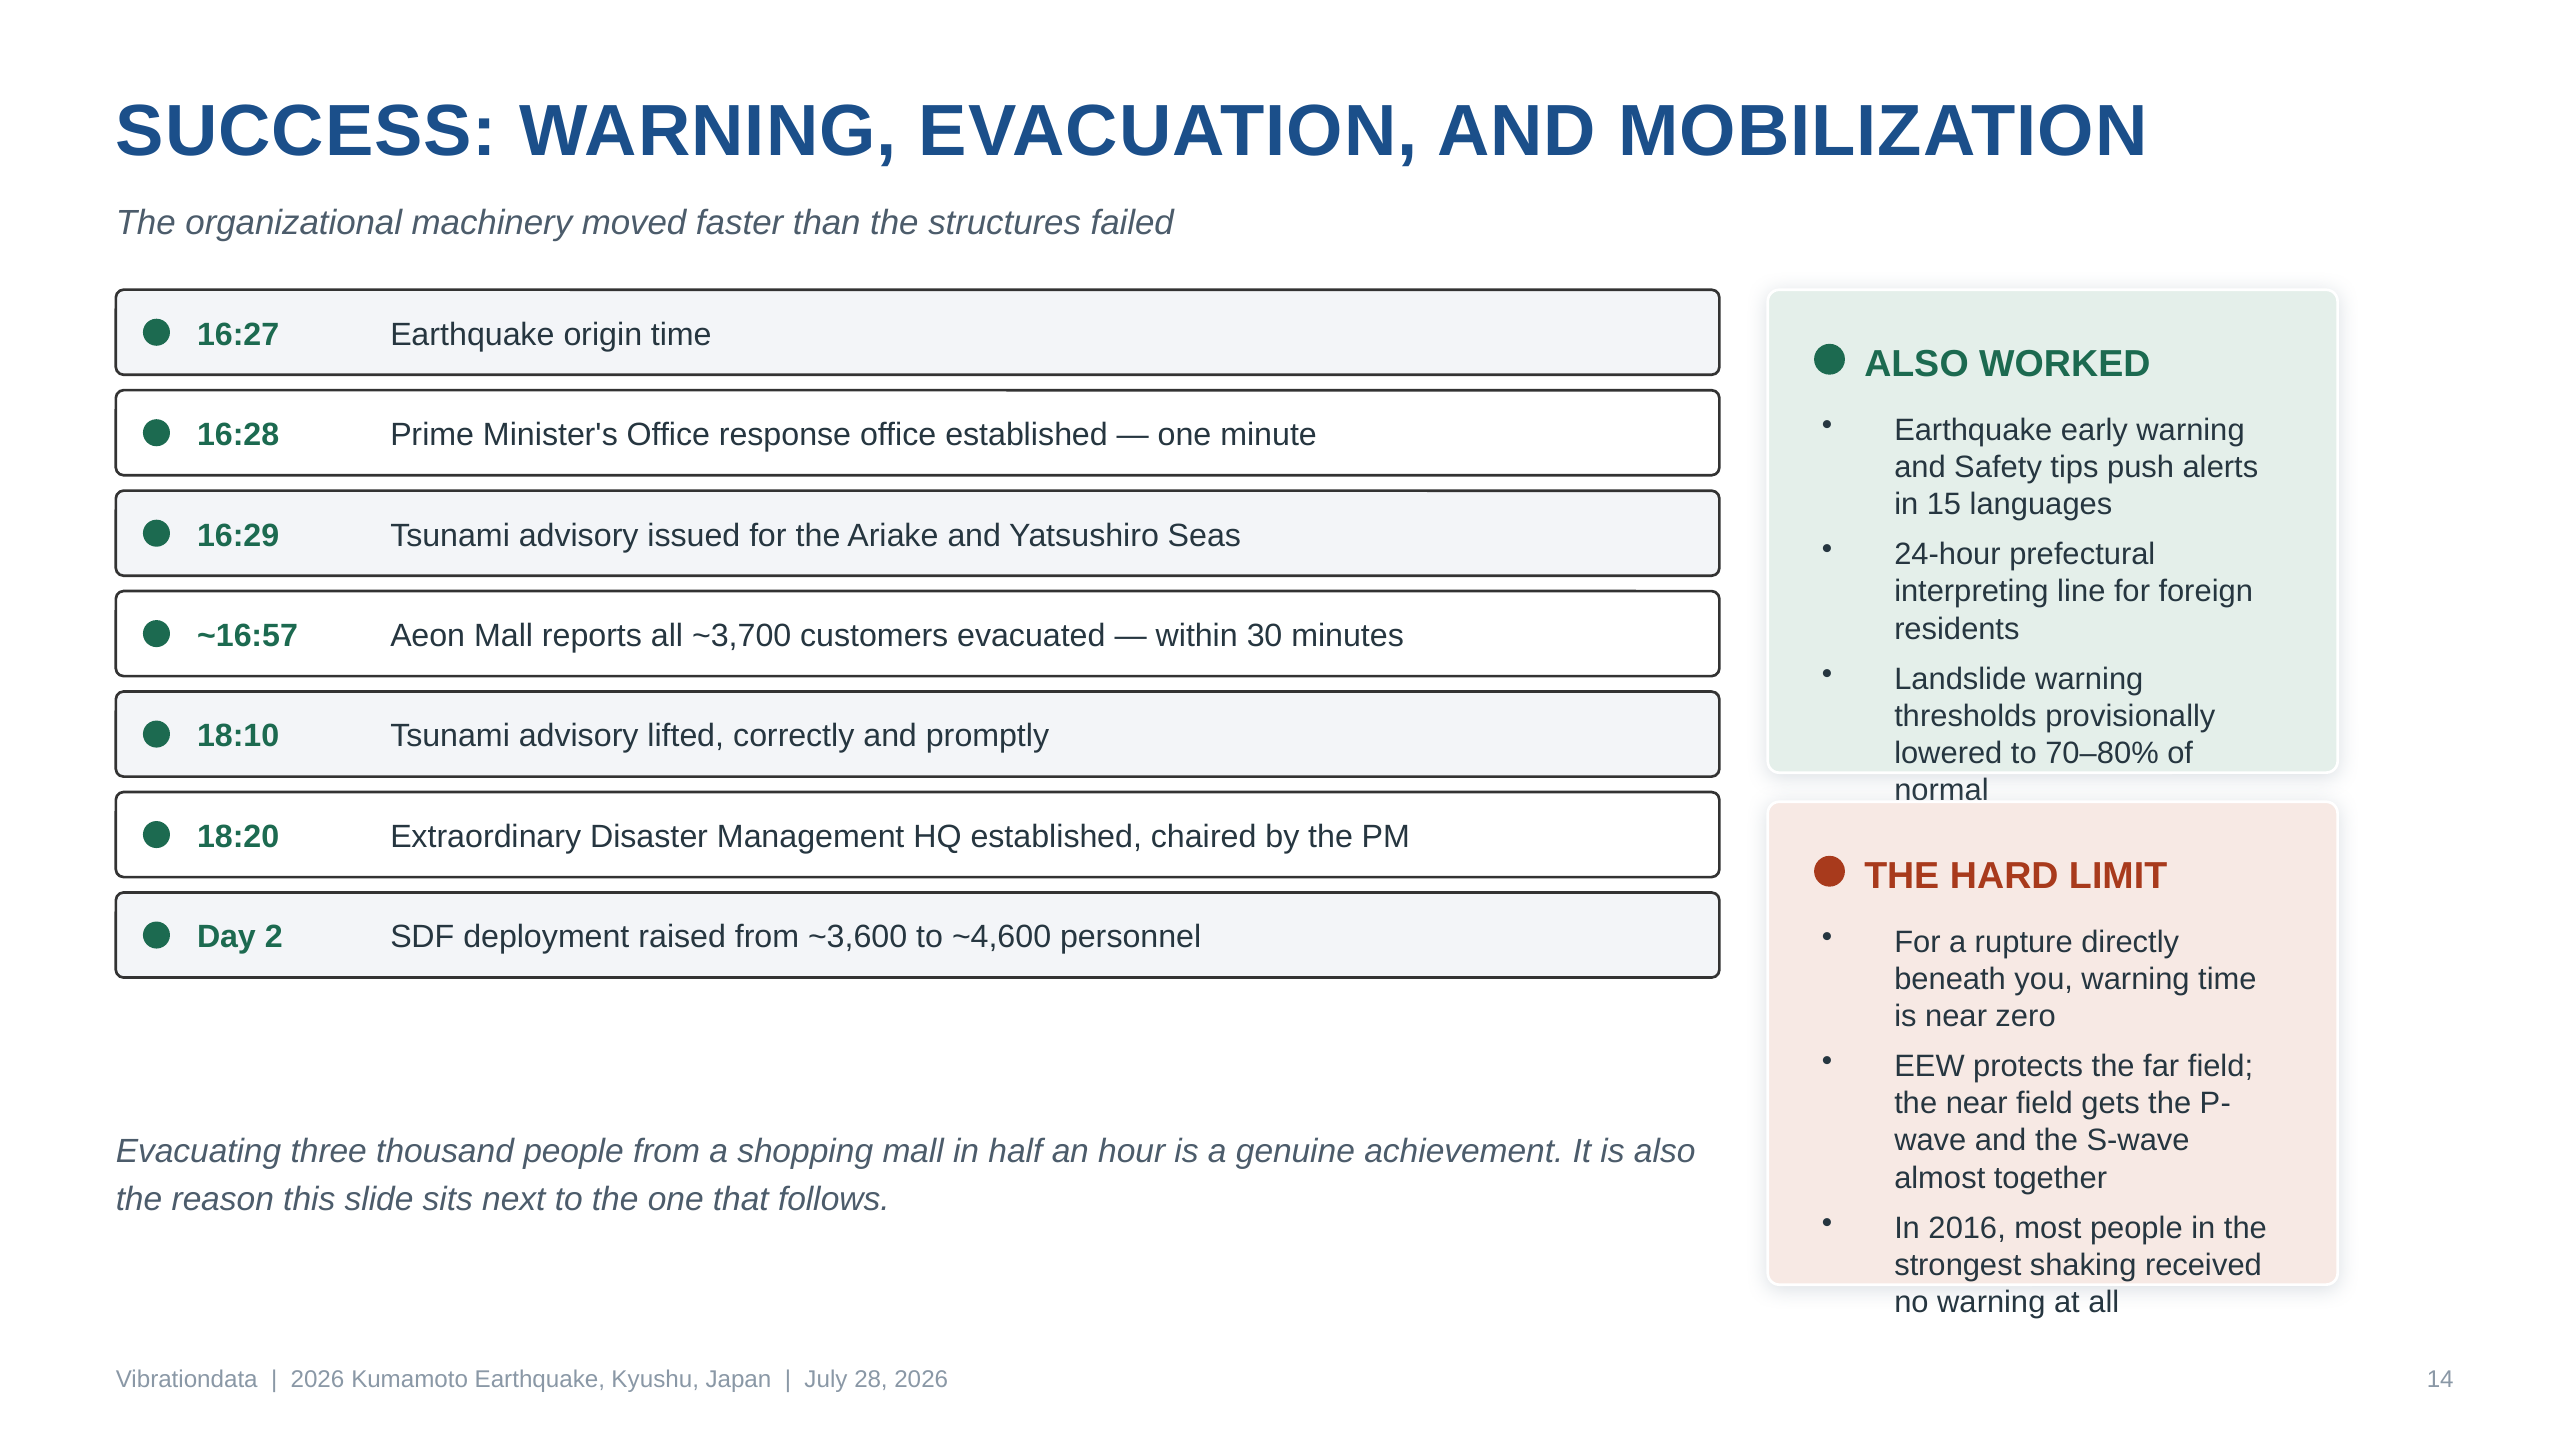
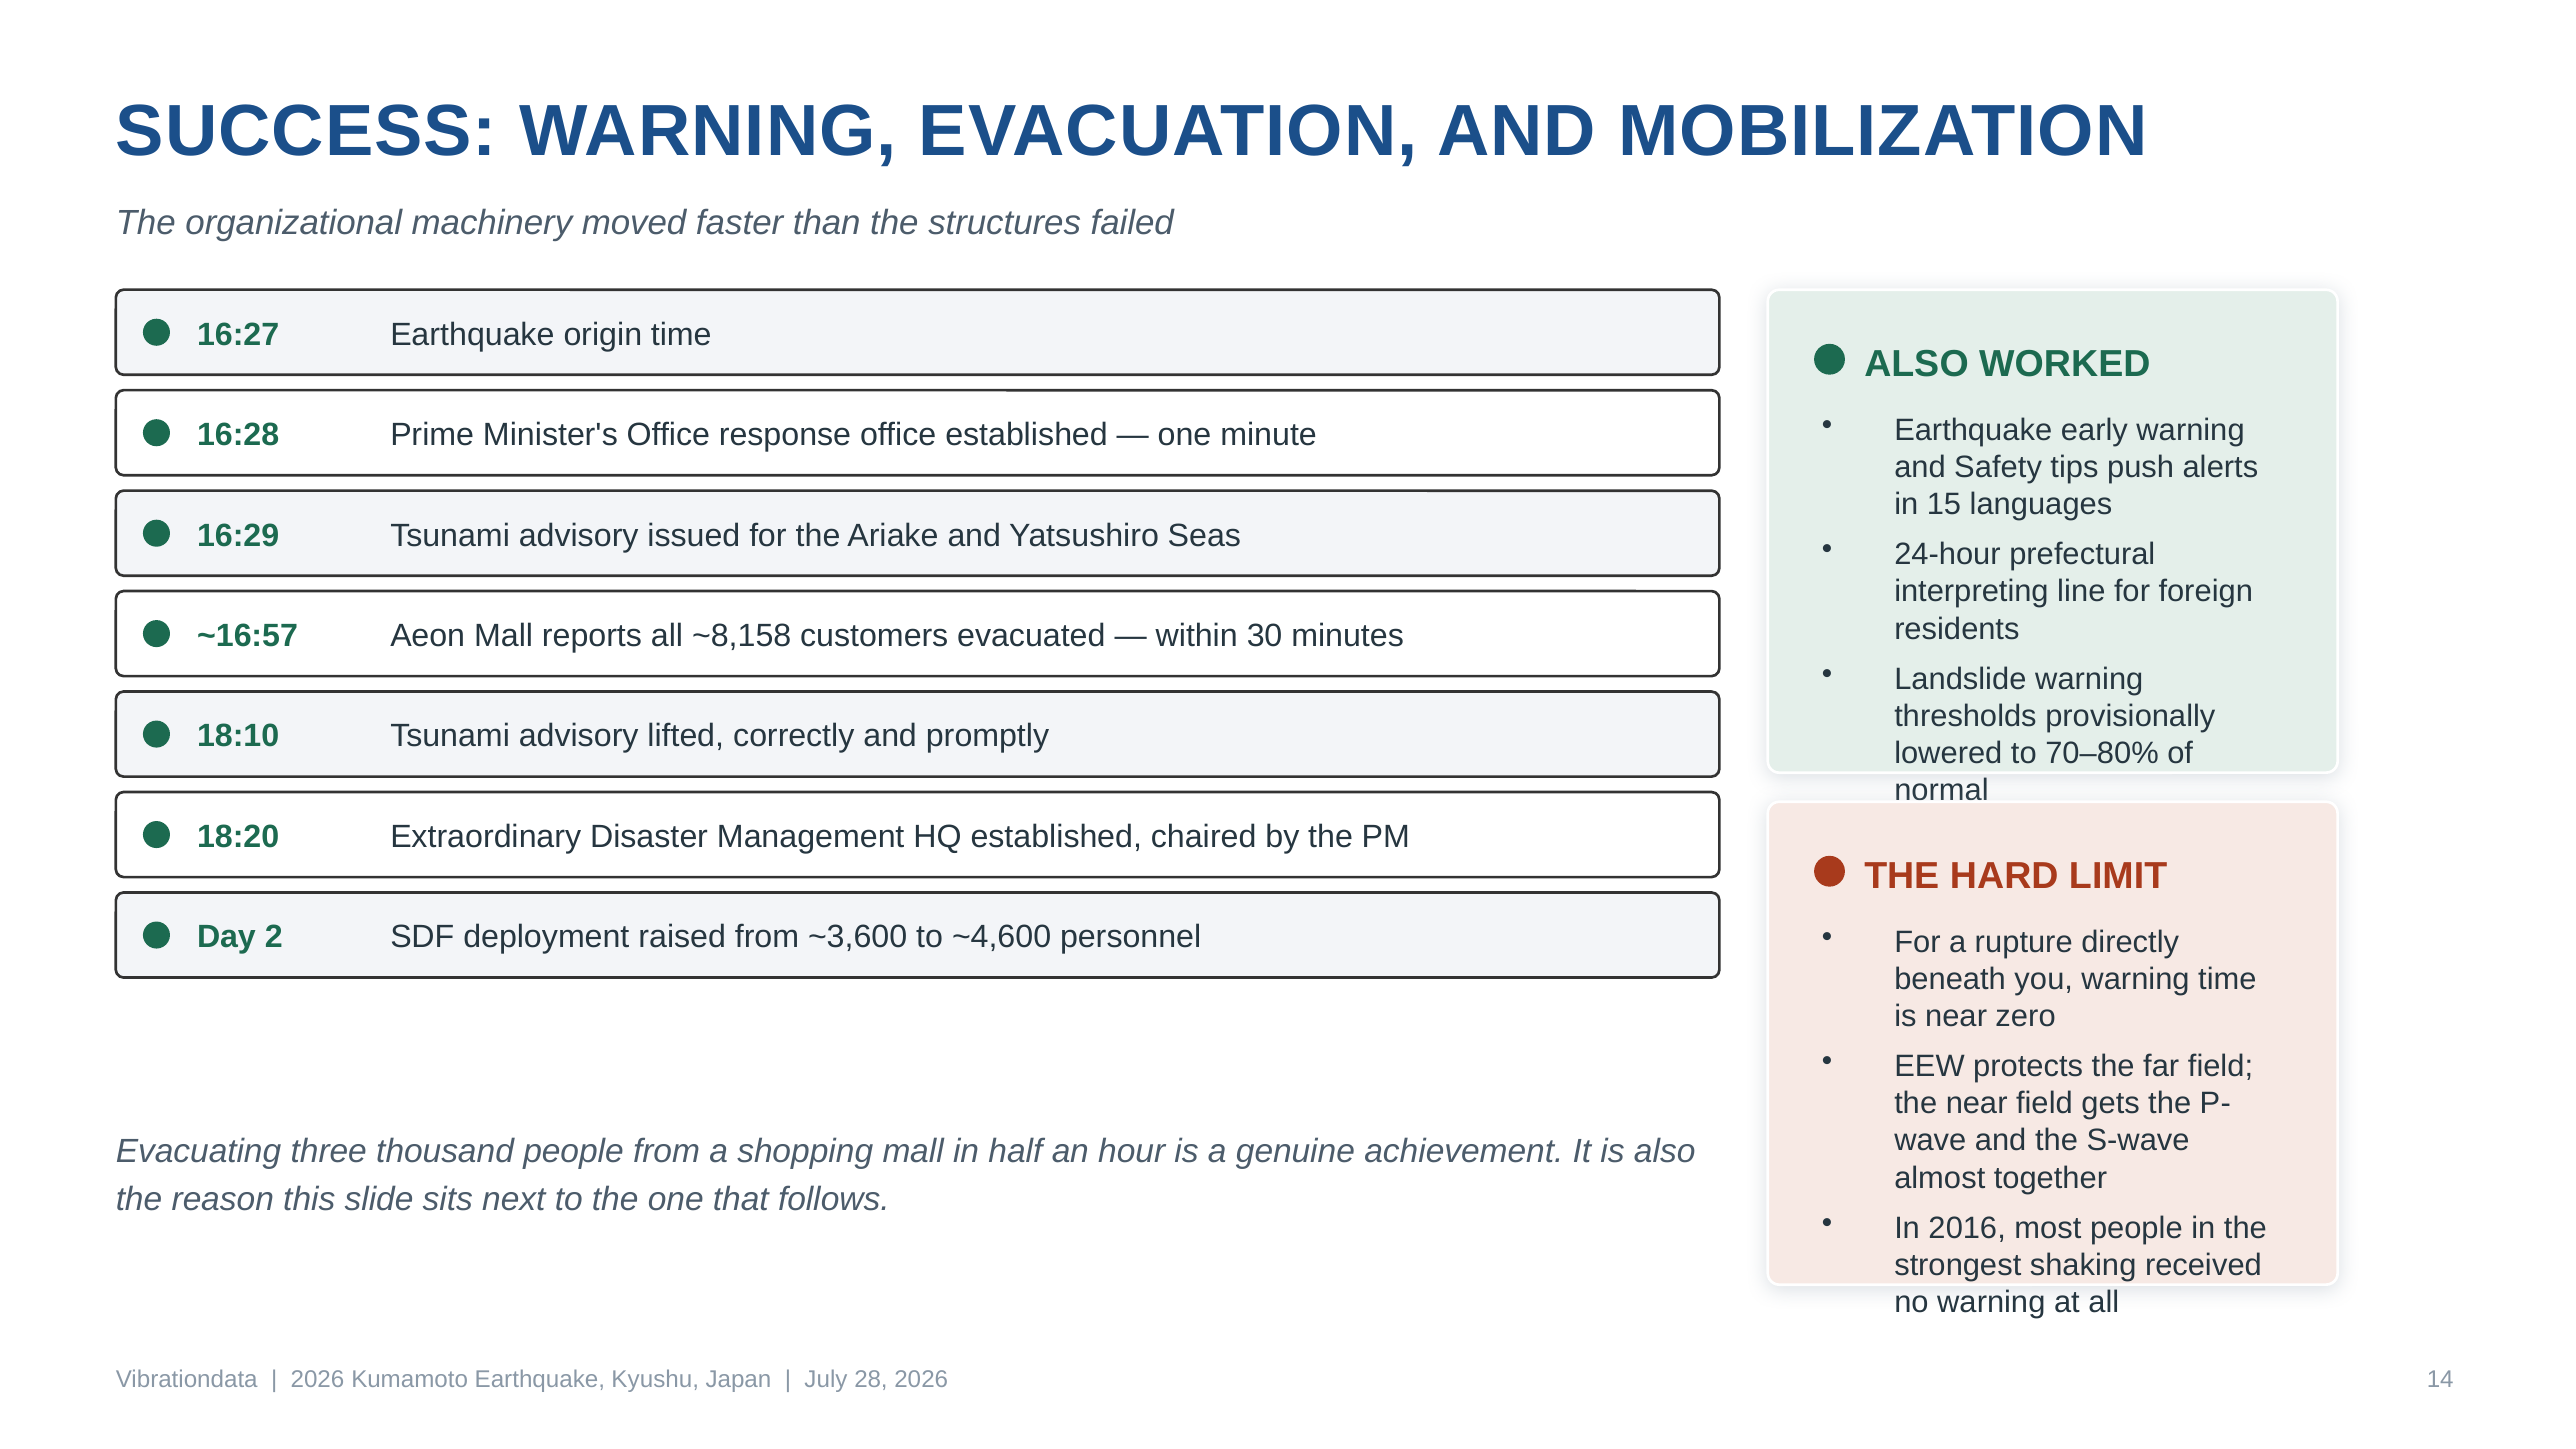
~3,700: ~3,700 -> ~8,158
